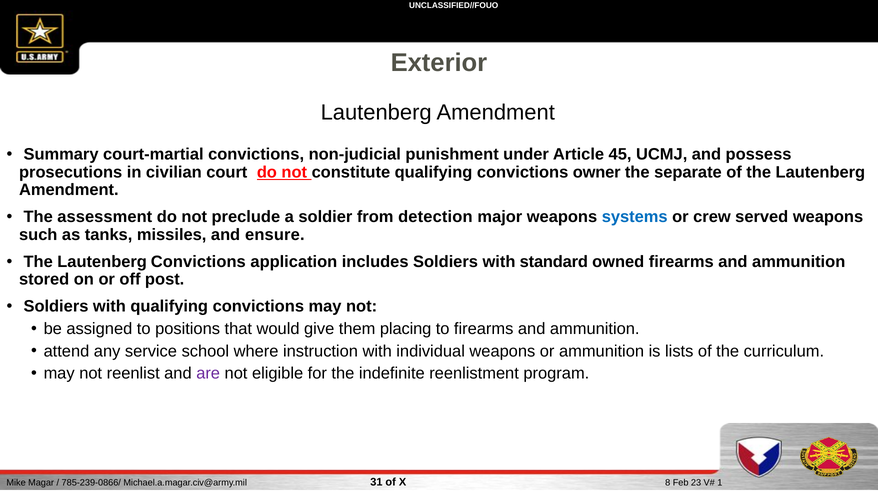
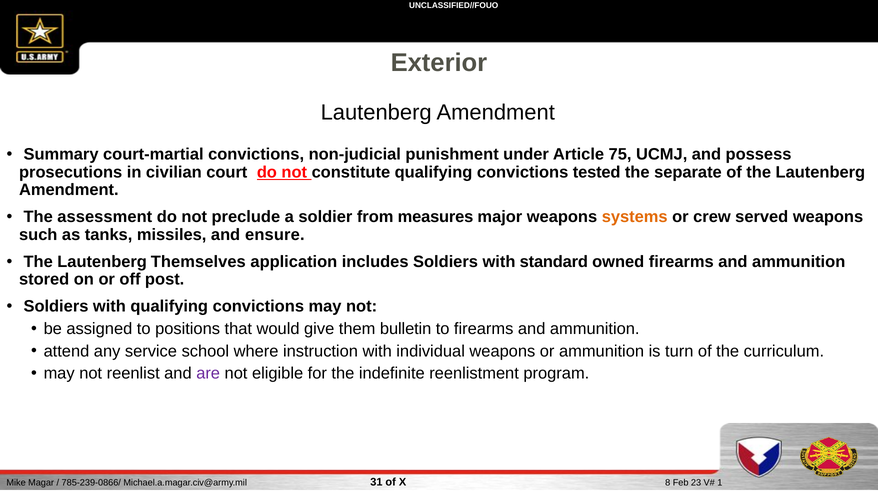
45: 45 -> 75
owner: owner -> tested
detection: detection -> measures
systems colour: blue -> orange
Lautenberg Convictions: Convictions -> Themselves
placing: placing -> bulletin
lists: lists -> turn
